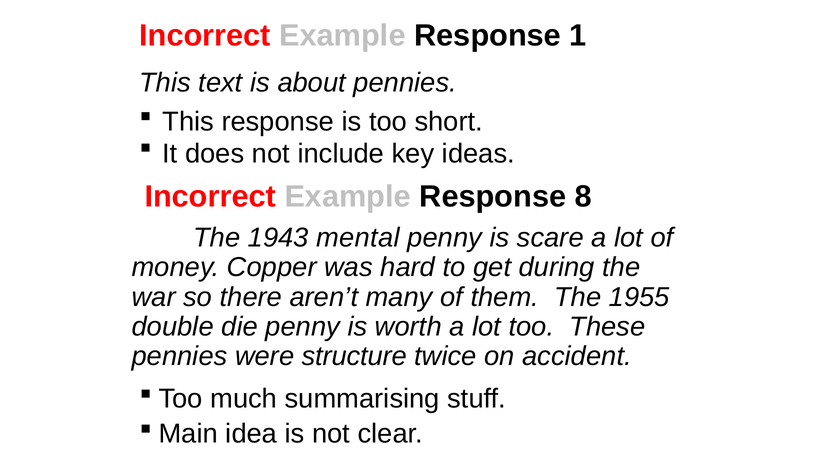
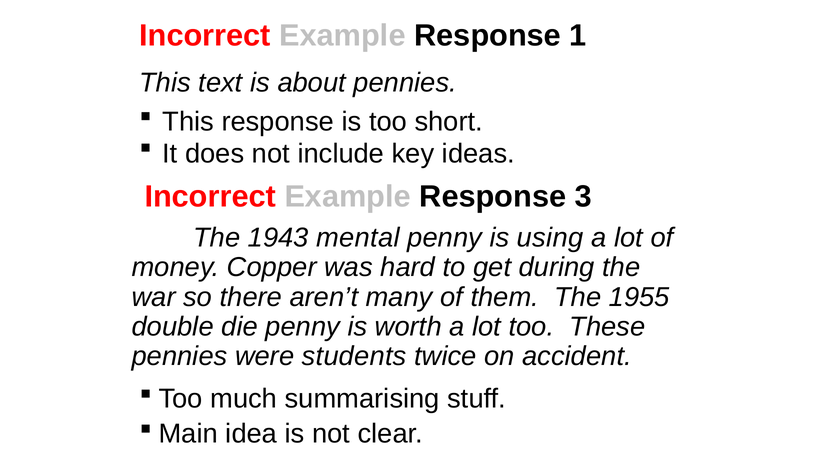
8: 8 -> 3
scare: scare -> using
structure: structure -> students
